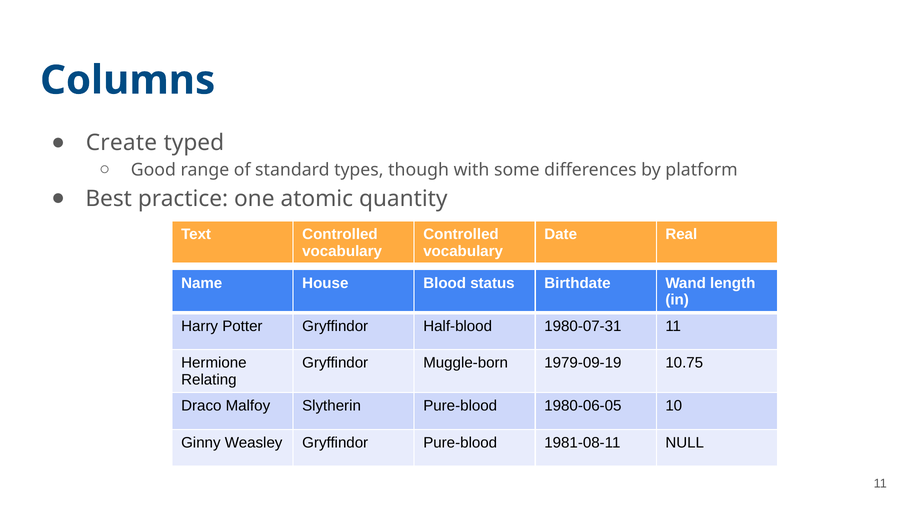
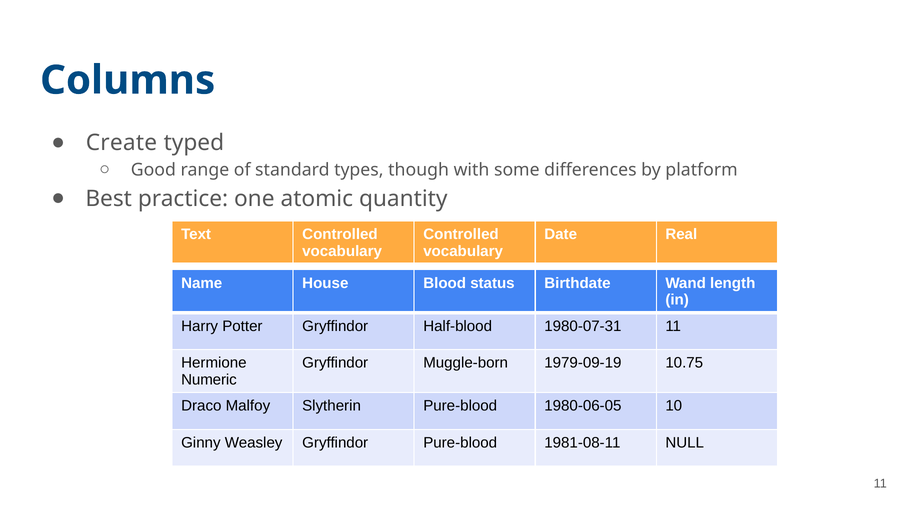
Relating: Relating -> Numeric
